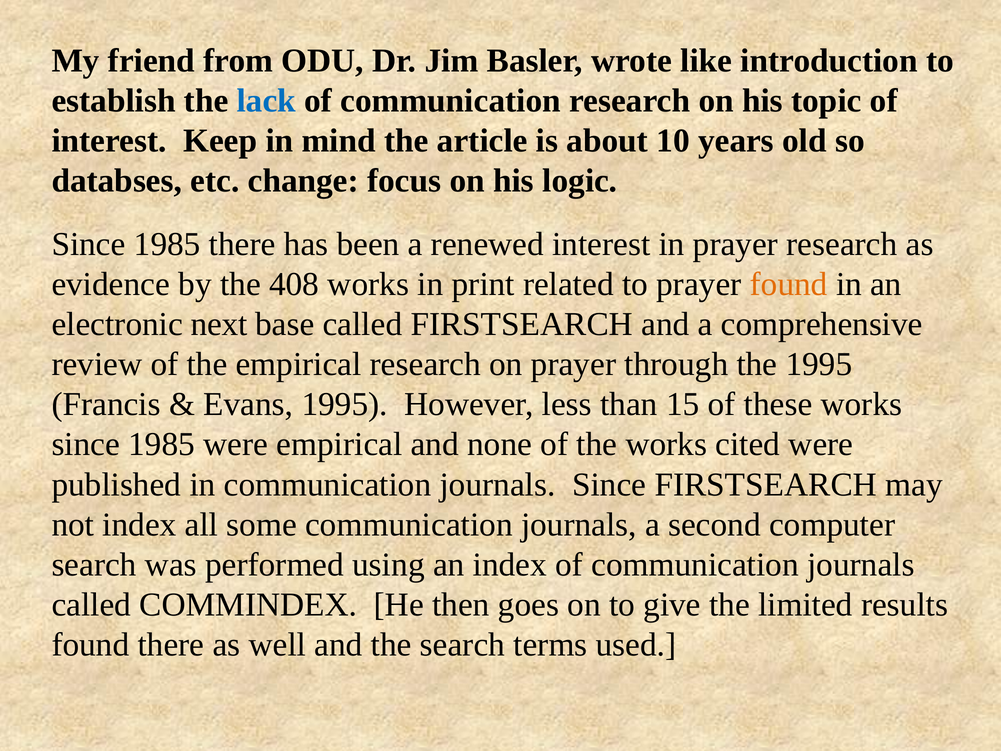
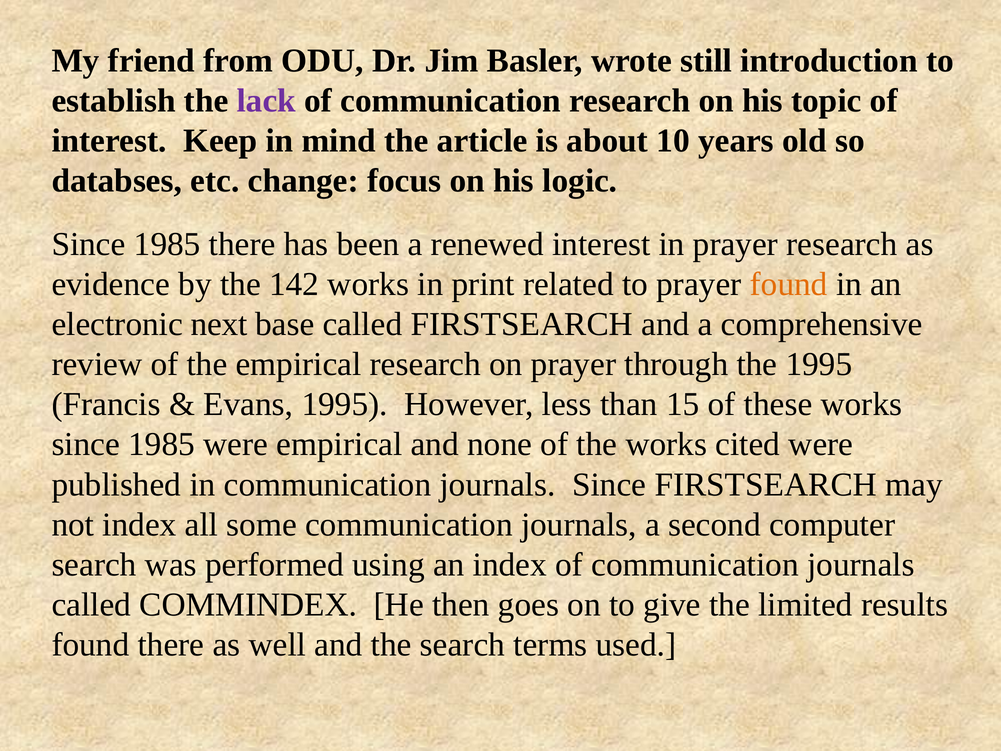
like: like -> still
lack colour: blue -> purple
408: 408 -> 142
